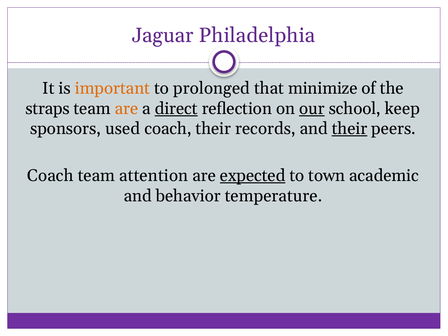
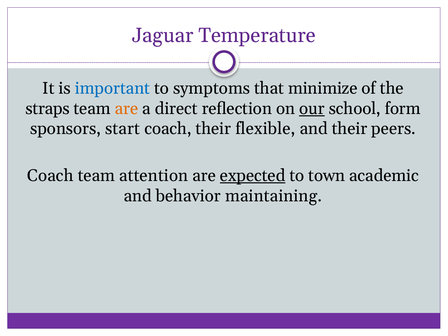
Philadelphia: Philadelphia -> Temperature
important colour: orange -> blue
prolonged: prolonged -> symptoms
direct underline: present -> none
keep: keep -> form
used: used -> start
records: records -> flexible
their at (350, 129) underline: present -> none
temperature: temperature -> maintaining
